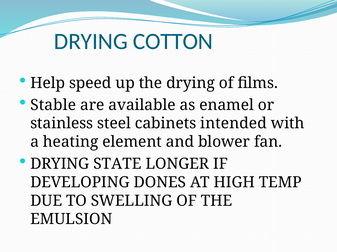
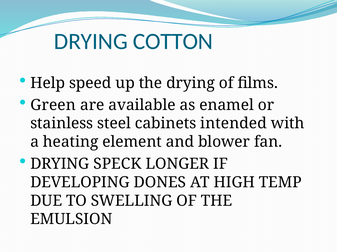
Stable: Stable -> Green
STATE: STATE -> SPECK
